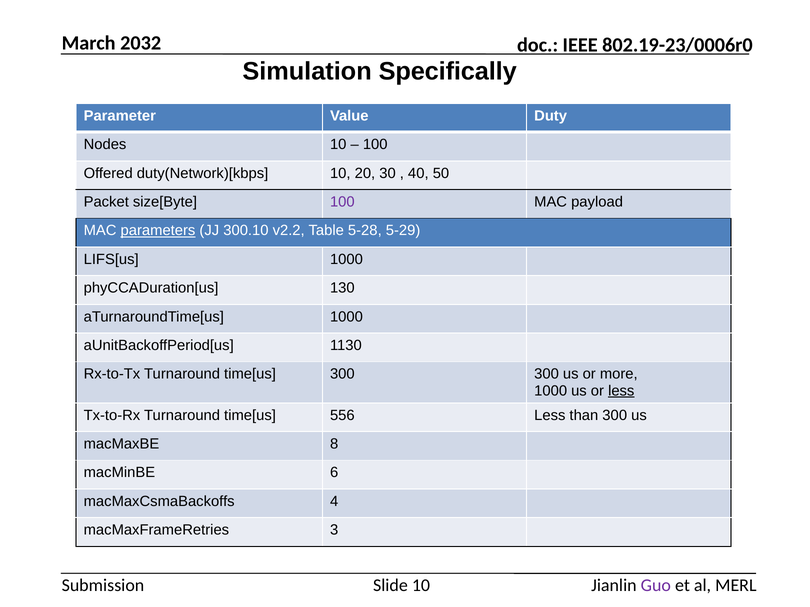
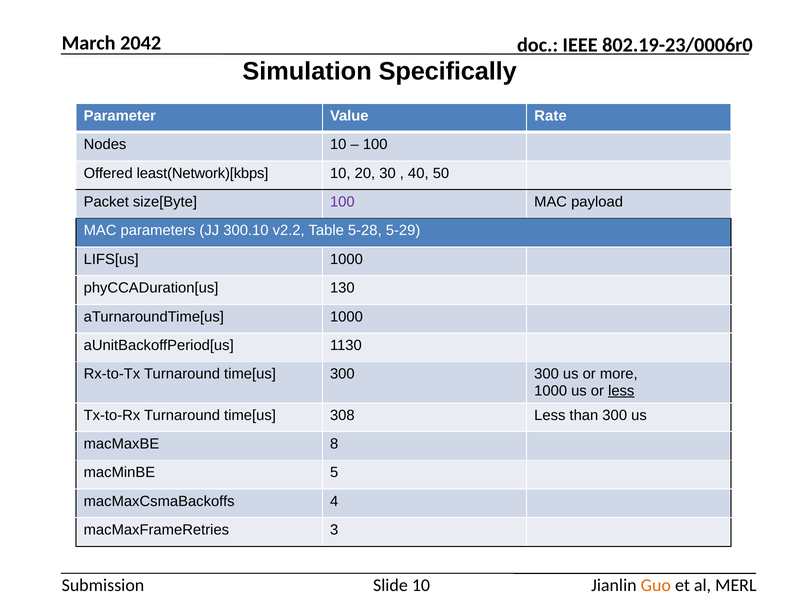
2032: 2032 -> 2042
Duty: Duty -> Rate
duty(Network)[kbps: duty(Network)[kbps -> least(Network)[kbps
parameters underline: present -> none
556: 556 -> 308
6: 6 -> 5
Guo colour: purple -> orange
